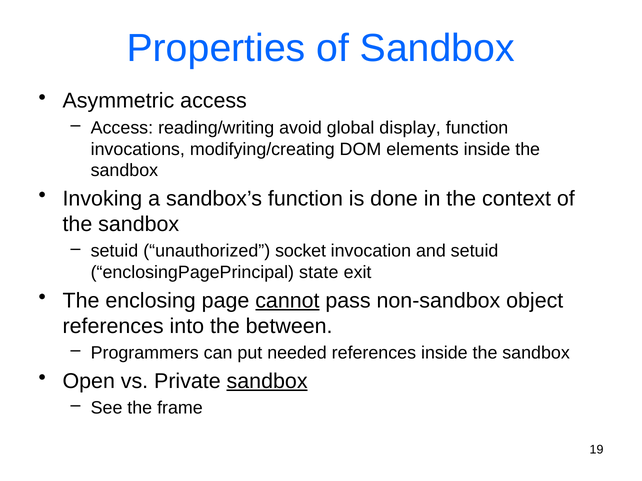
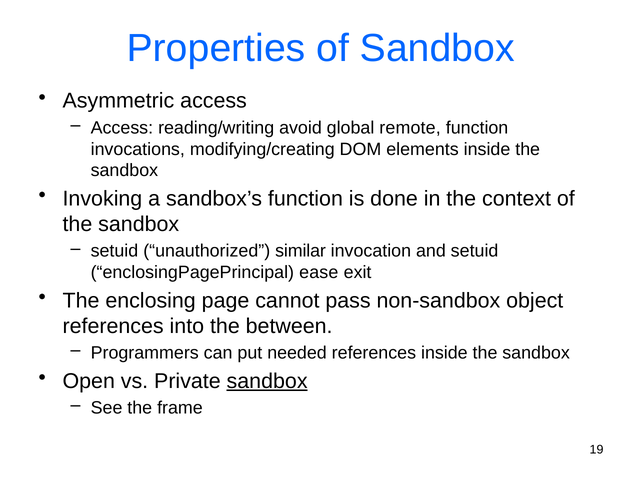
display: display -> remote
socket: socket -> similar
state: state -> ease
cannot underline: present -> none
